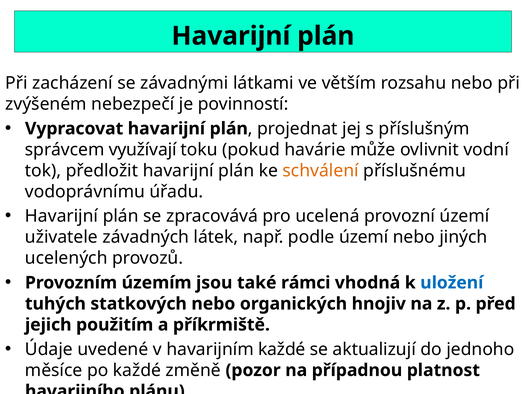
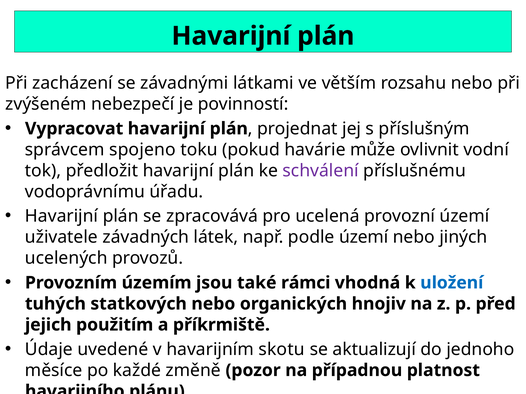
využívají: využívají -> spojeno
schválení colour: orange -> purple
havarijním každé: každé -> skotu
